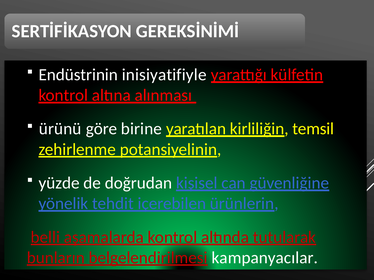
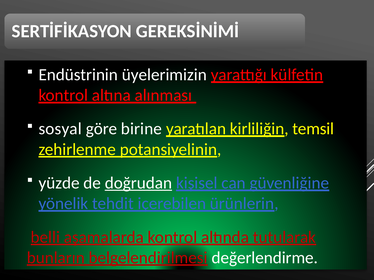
inisiyatifiyle: inisiyatifiyle -> üyelerimizin
ürünü: ürünü -> sosyal
doğrudan underline: none -> present
kampanyacılar: kampanyacılar -> değerlendirme
